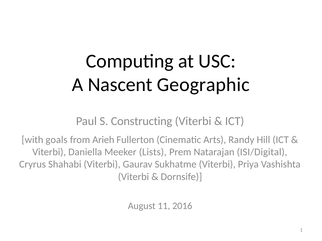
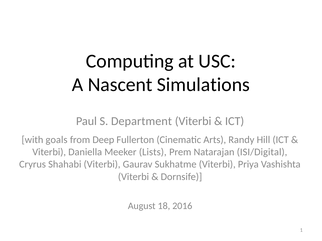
Geographic: Geographic -> Simulations
Constructing: Constructing -> Department
Arieh: Arieh -> Deep
11: 11 -> 18
